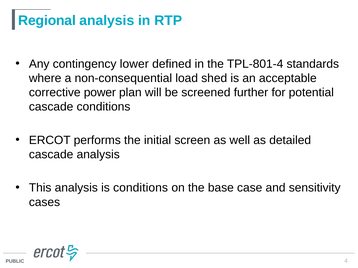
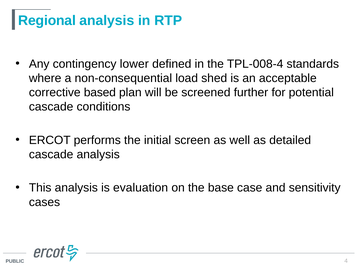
TPL-801-4: TPL-801-4 -> TPL-008-4
power: power -> based
is conditions: conditions -> evaluation
